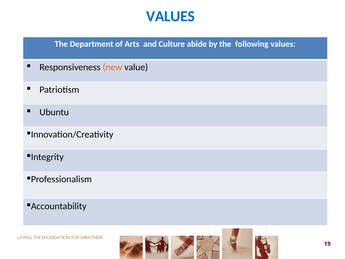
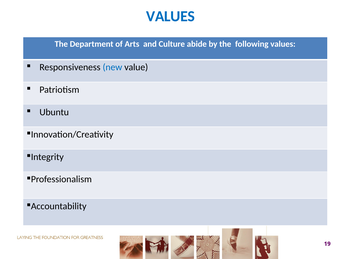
new colour: orange -> blue
